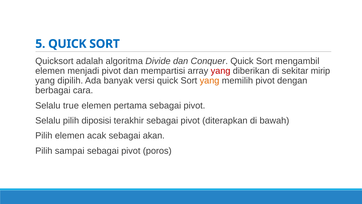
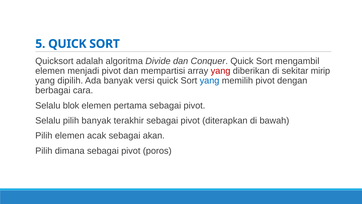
yang at (210, 81) colour: orange -> blue
true: true -> blok
pilih diposisi: diposisi -> banyak
sampai: sampai -> dimana
